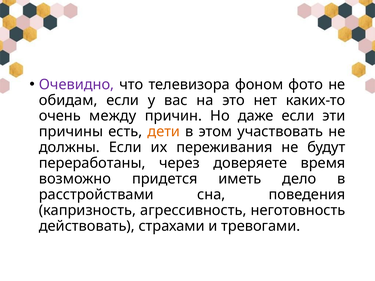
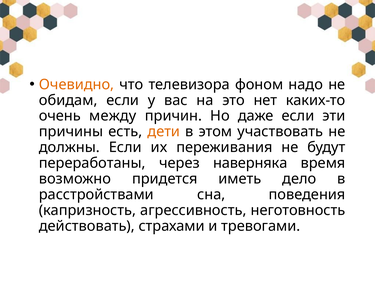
Очевидно colour: purple -> orange
фото: фото -> надо
доверяете: доверяете -> наверняка
